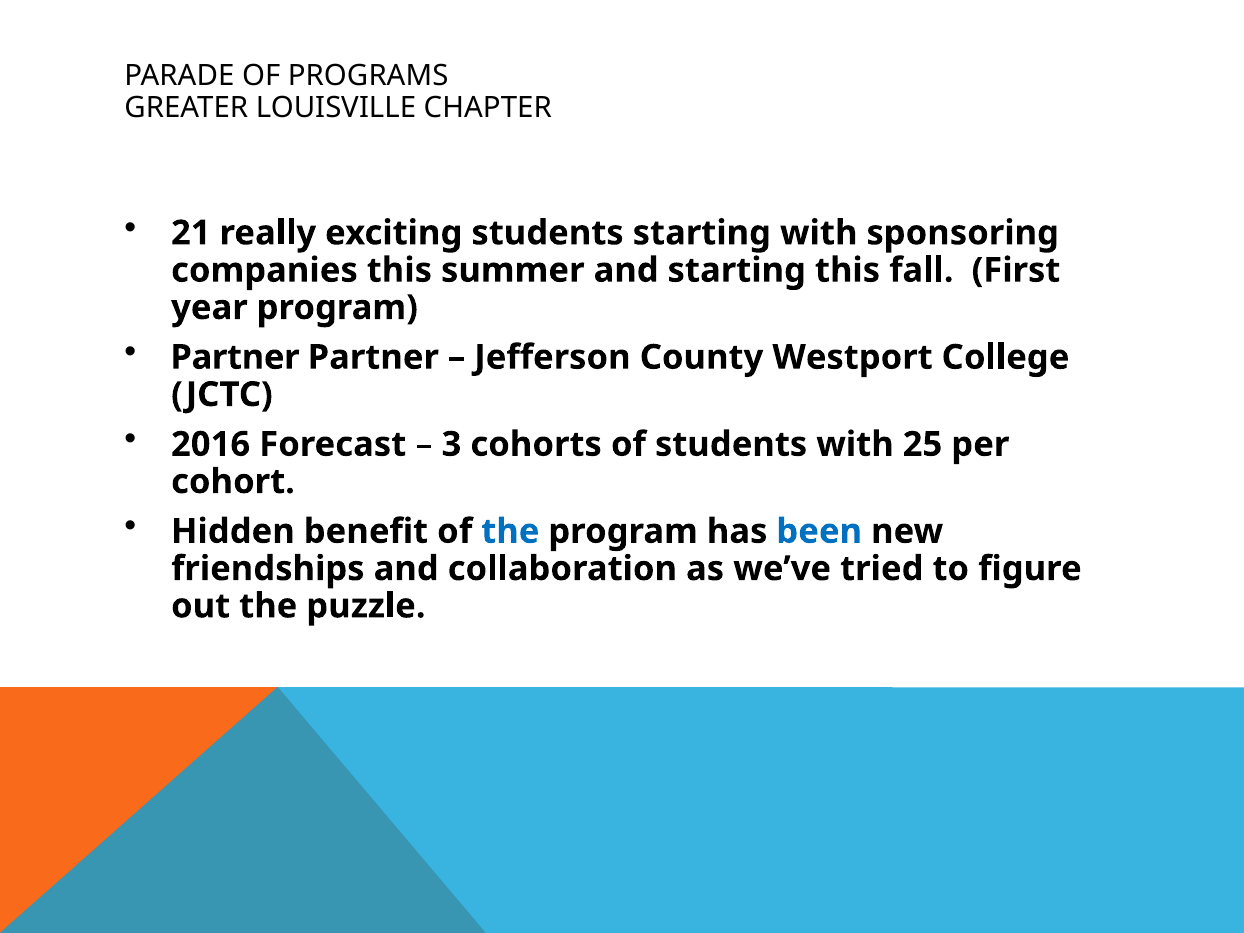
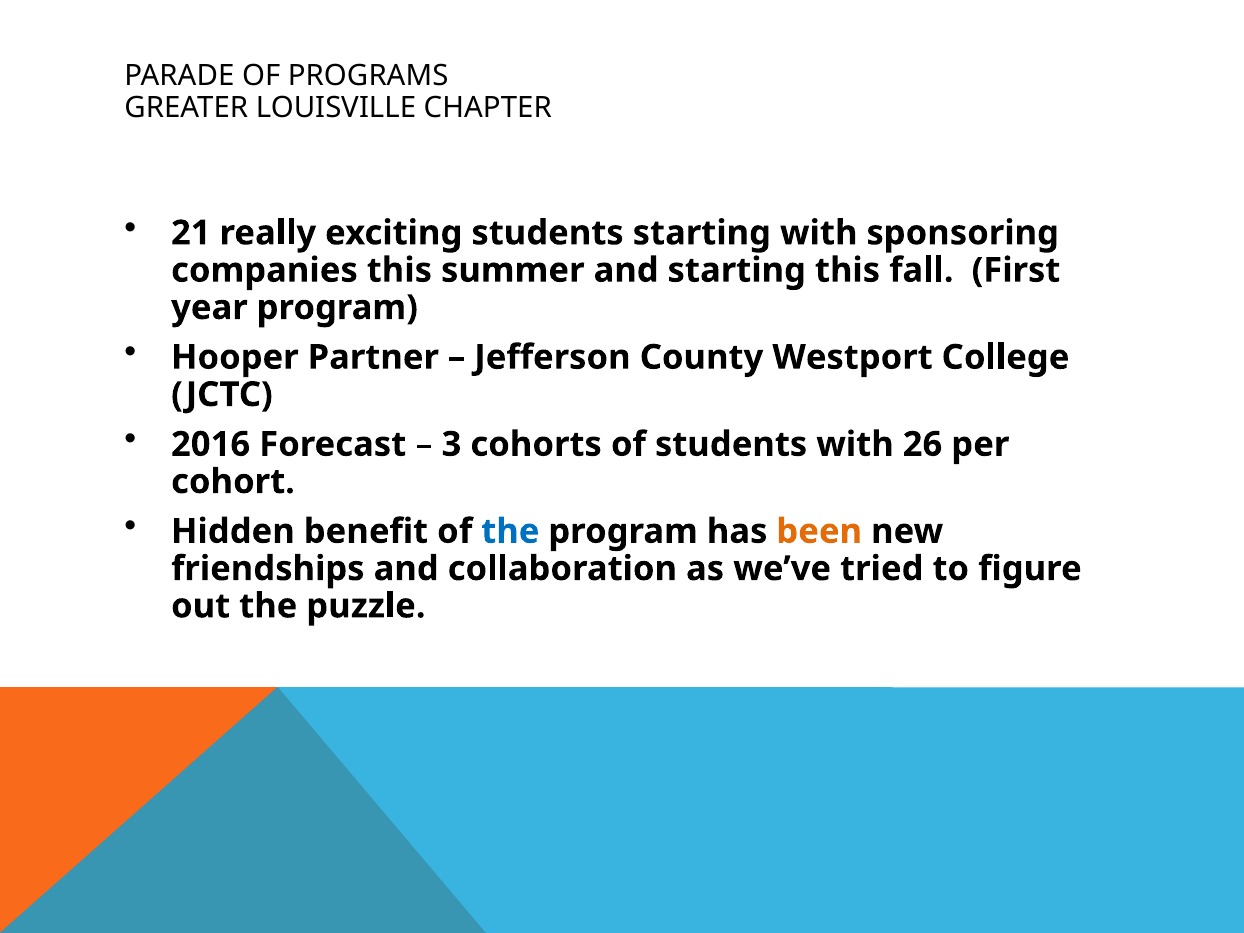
Partner at (235, 357): Partner -> Hooper
25: 25 -> 26
been colour: blue -> orange
